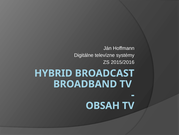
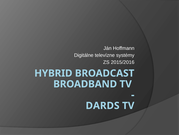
OBSAH: OBSAH -> DARDS
